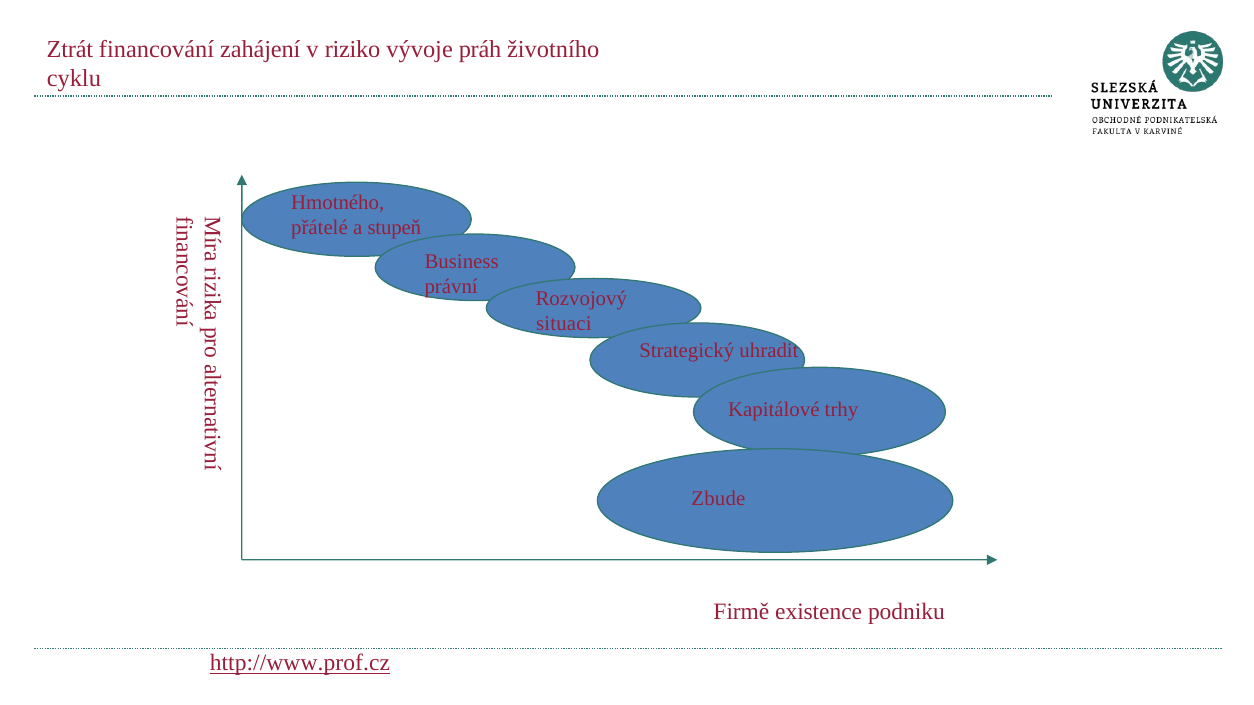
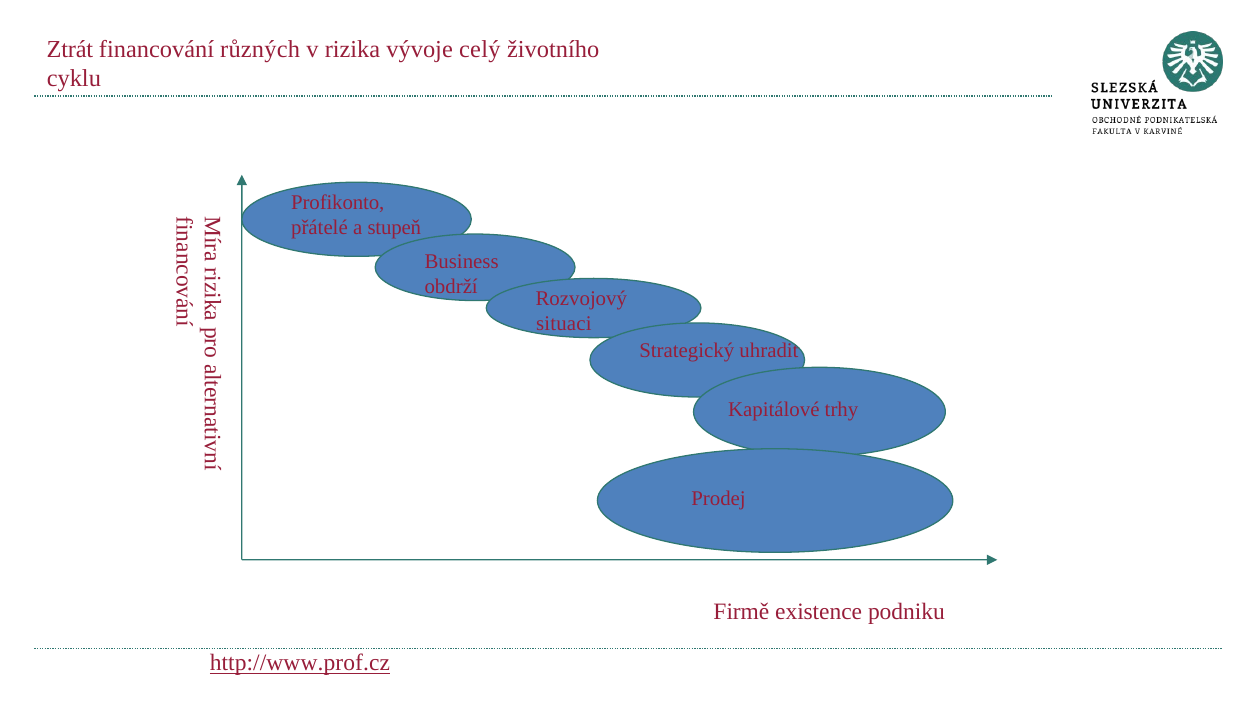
zahájení: zahájení -> různých
riziko: riziko -> rizika
práh: práh -> celý
Hmotného: Hmotného -> Profikonto
právní: právní -> obdrží
Zbude: Zbude -> Prodej
